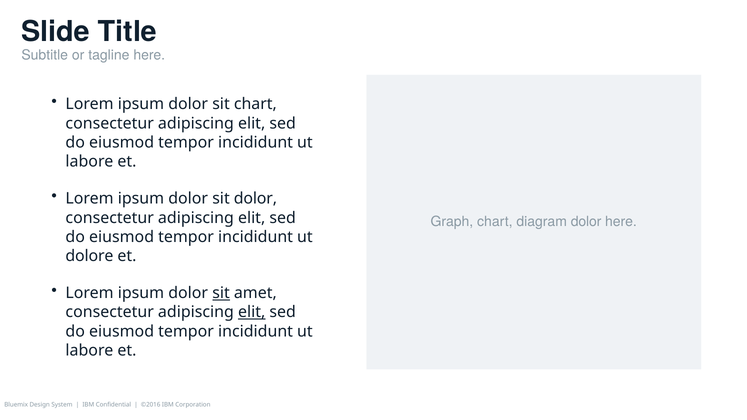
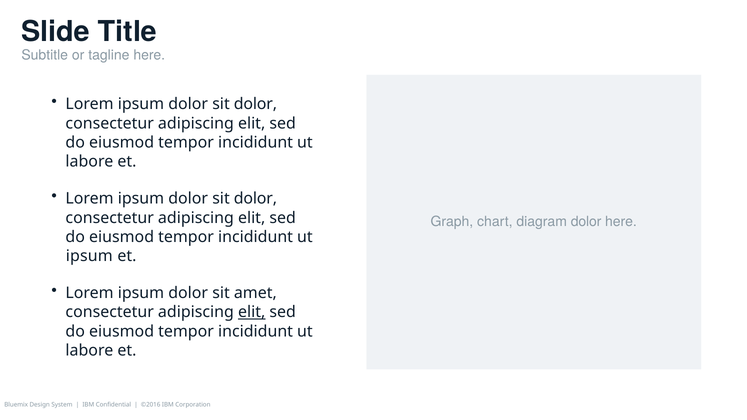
chart at (255, 104): chart -> dolor
dolore at (89, 256): dolore -> ipsum
sit at (221, 293) underline: present -> none
